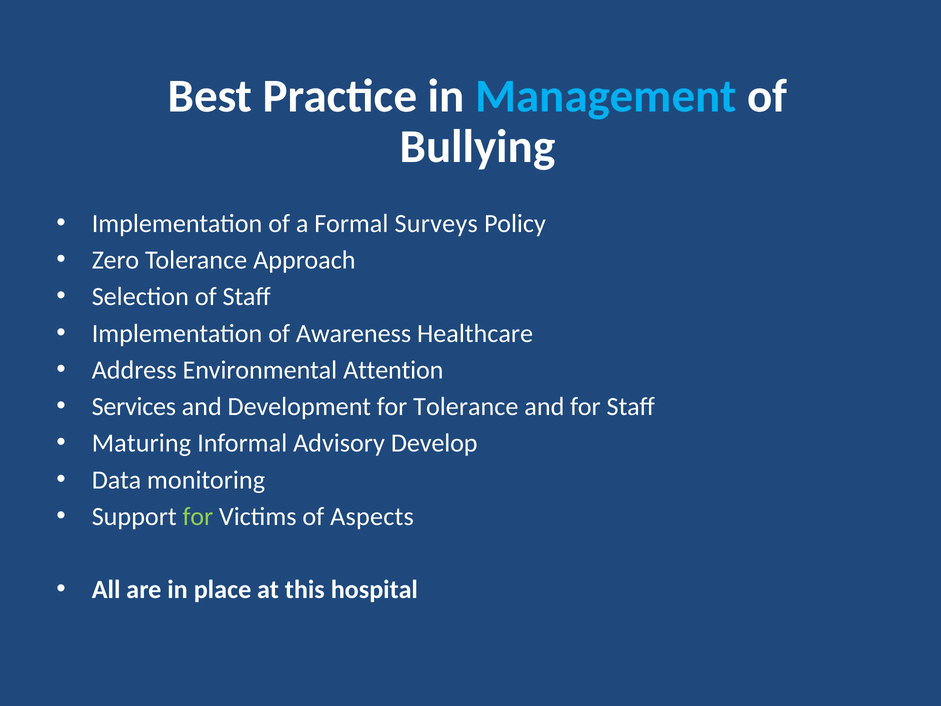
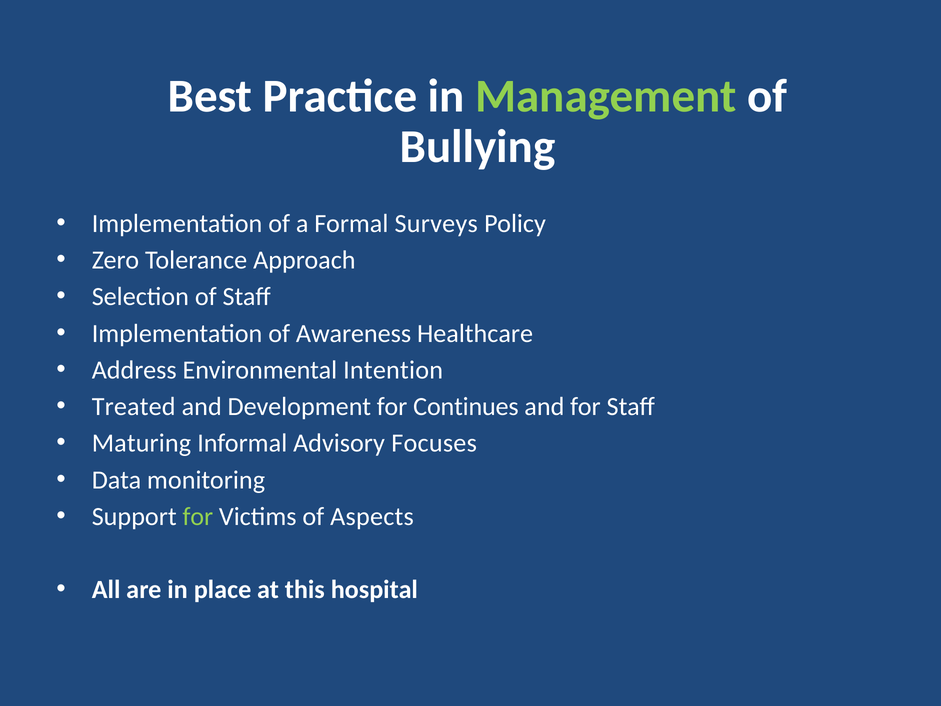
Management colour: light blue -> light green
Attention: Attention -> Intention
Services: Services -> Treated
for Tolerance: Tolerance -> Continues
Develop: Develop -> Focuses
